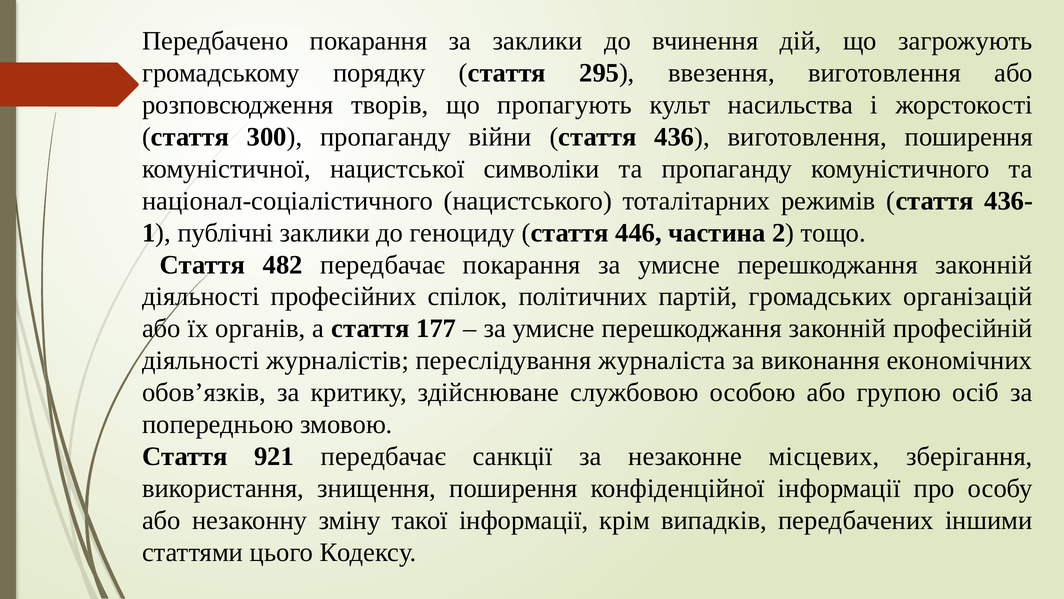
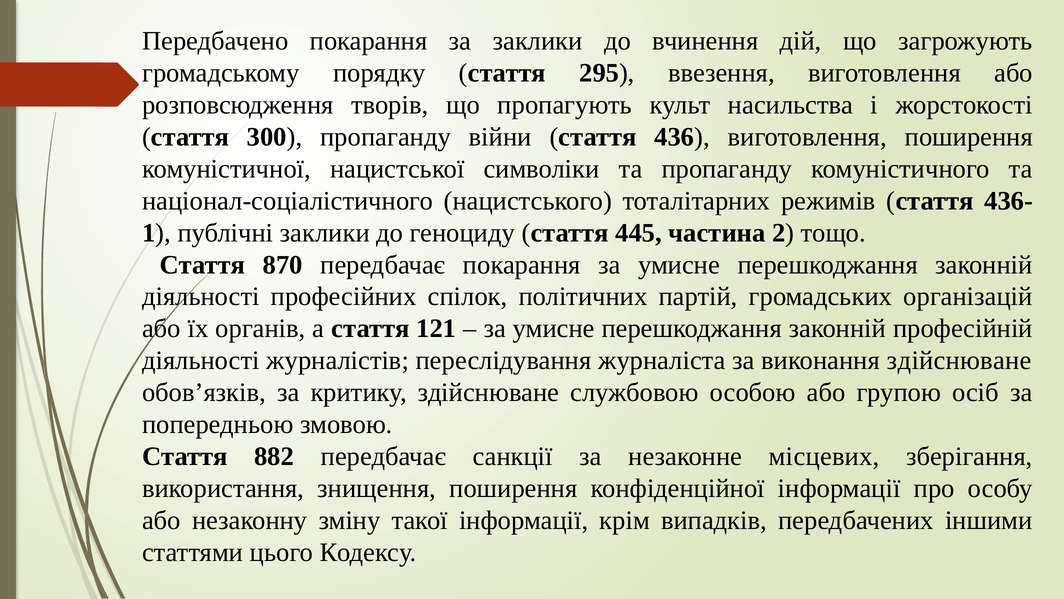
446: 446 -> 445
482: 482 -> 870
177: 177 -> 121
виконання економічних: економічних -> здійснюване
921: 921 -> 882
